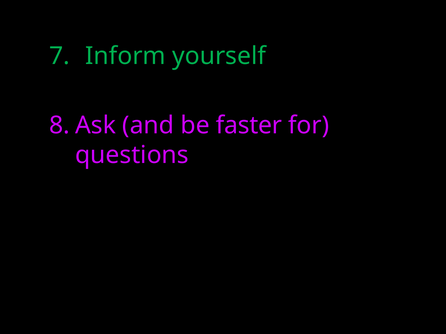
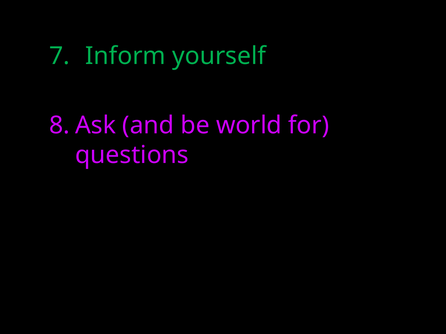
faster: faster -> world
